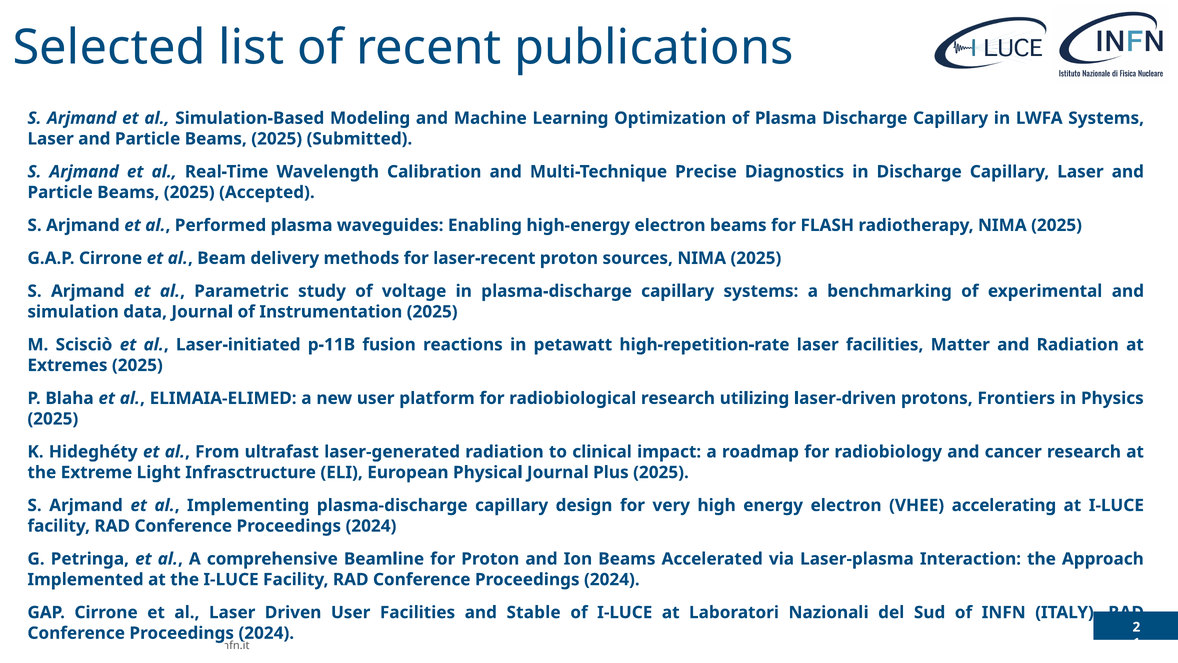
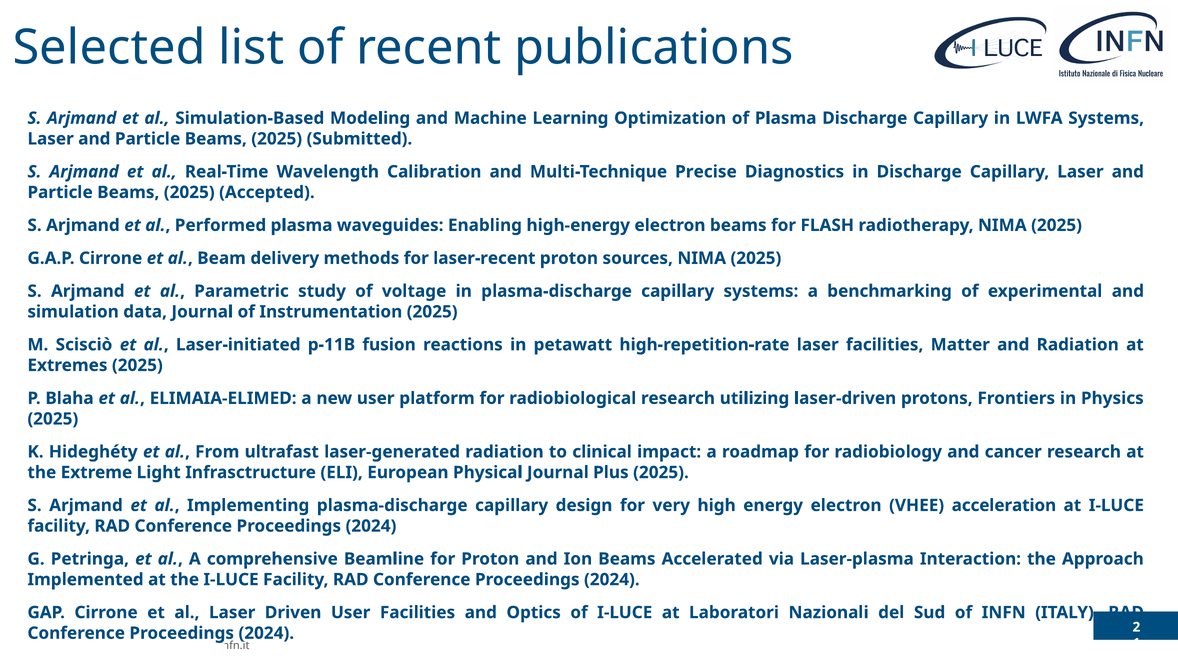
accelerating: accelerating -> acceleration
Stable: Stable -> Optics
